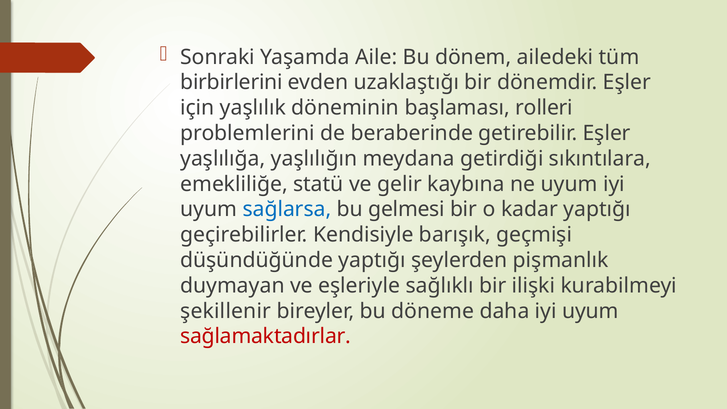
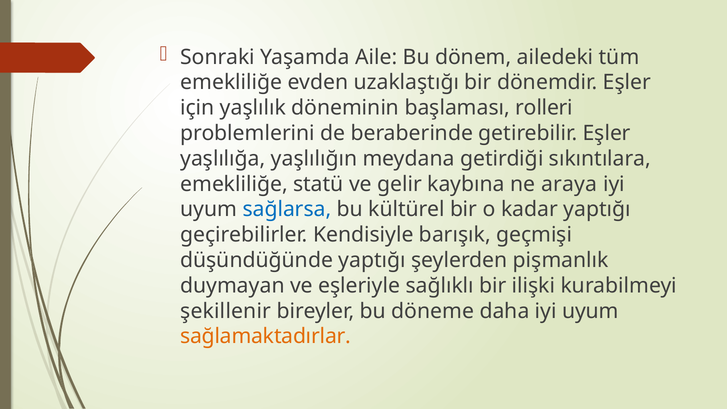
birbirlerini at (231, 82): birbirlerini -> emekliliğe
ne uyum: uyum -> araya
gelmesi: gelmesi -> kültürel
sağlamaktadırlar colour: red -> orange
